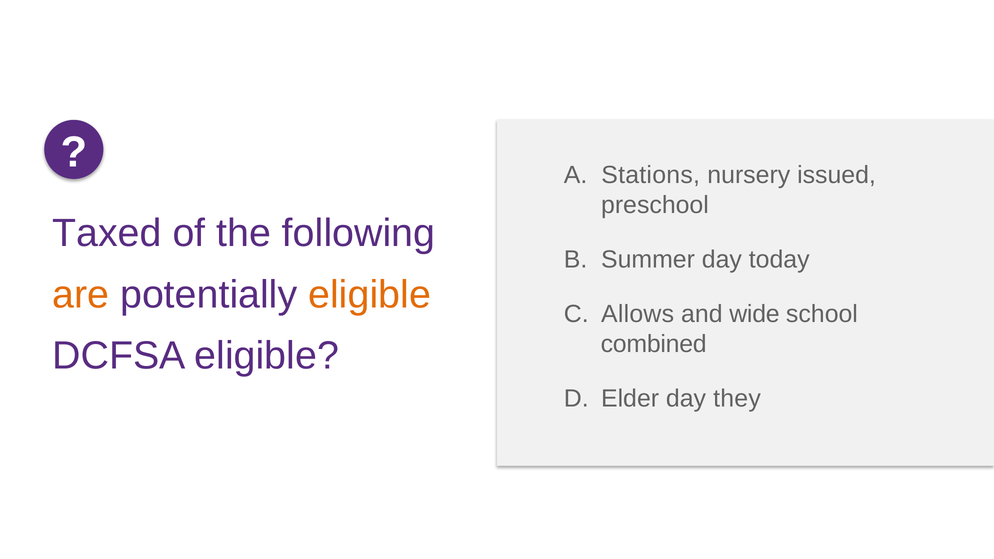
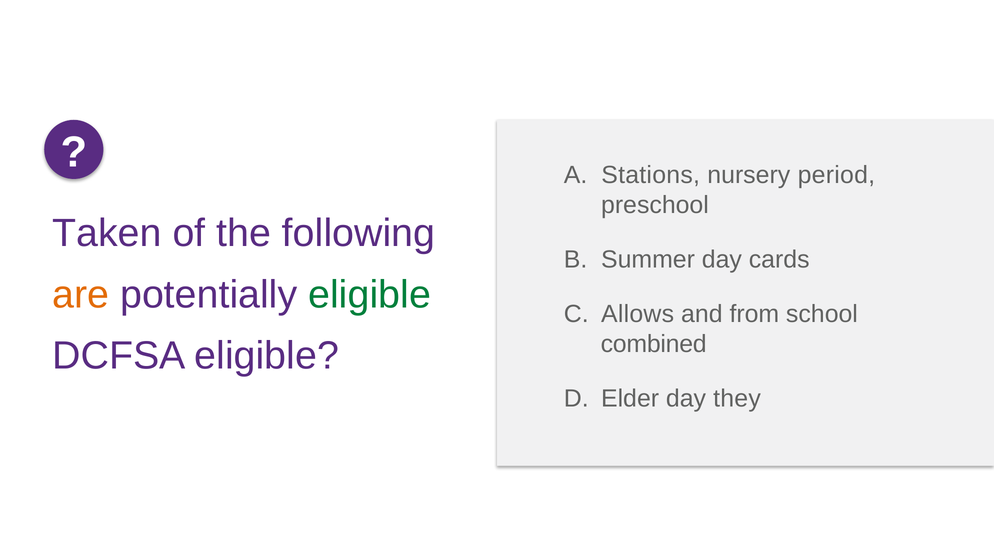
issued: issued -> period
Taxed: Taxed -> Taken
today: today -> cards
eligible at (370, 295) colour: orange -> green
wide: wide -> from
